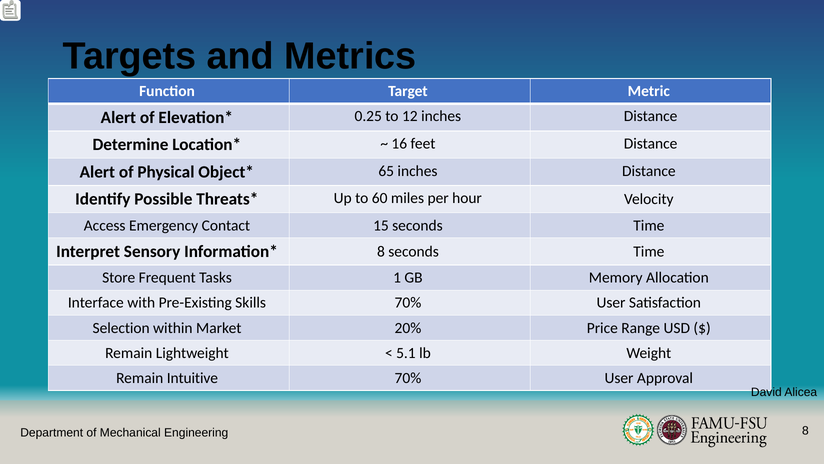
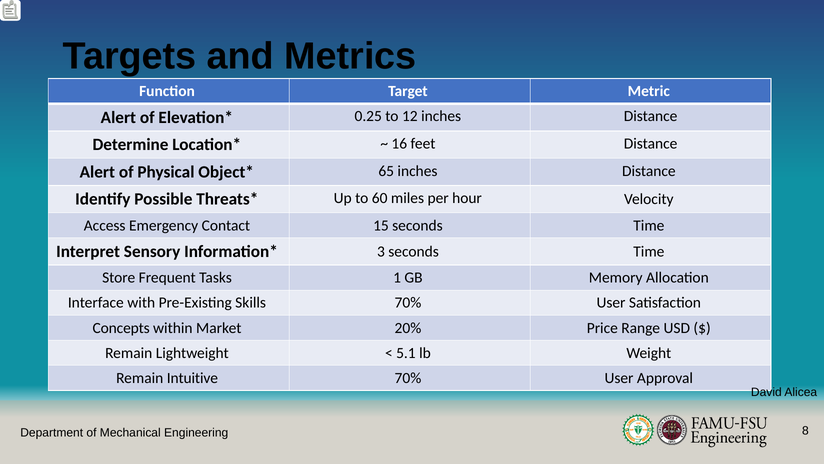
8 at (381, 251): 8 -> 3
Selection: Selection -> Concepts
